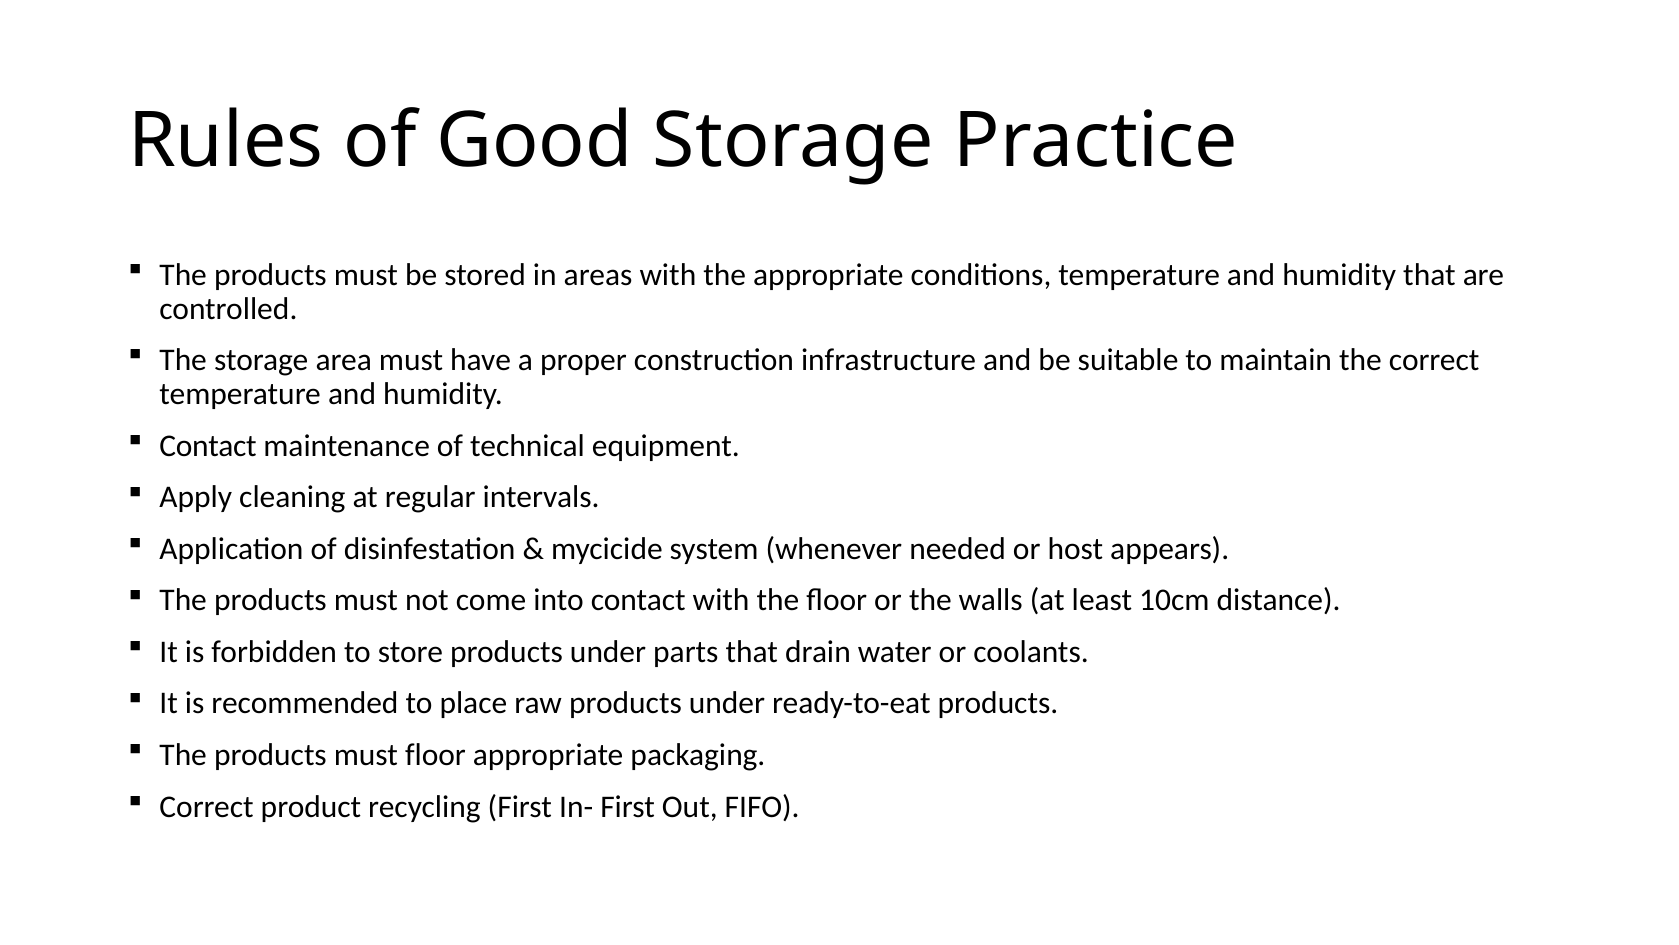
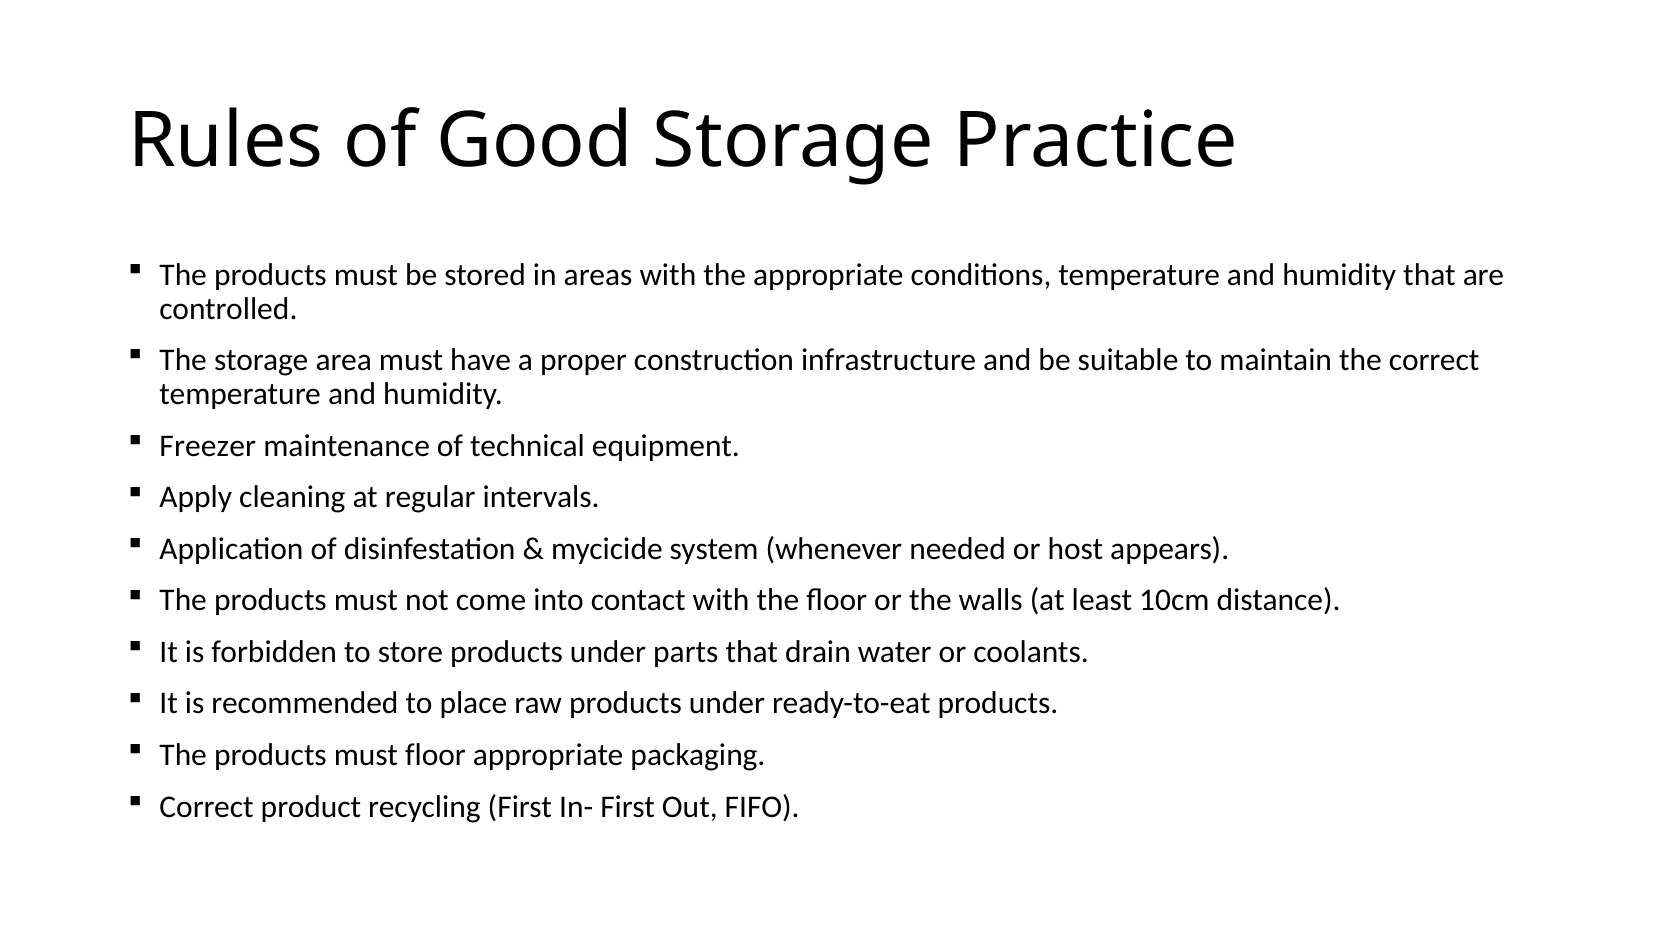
Contact at (208, 446): Contact -> Freezer
